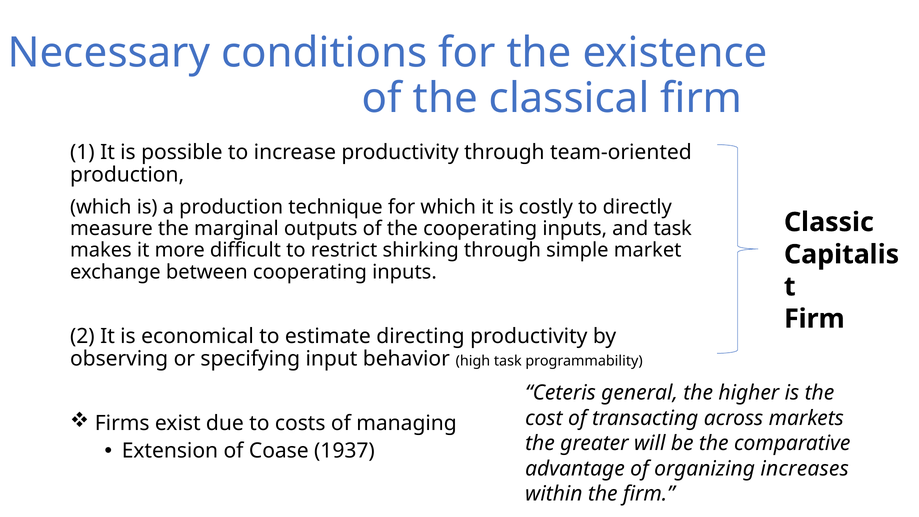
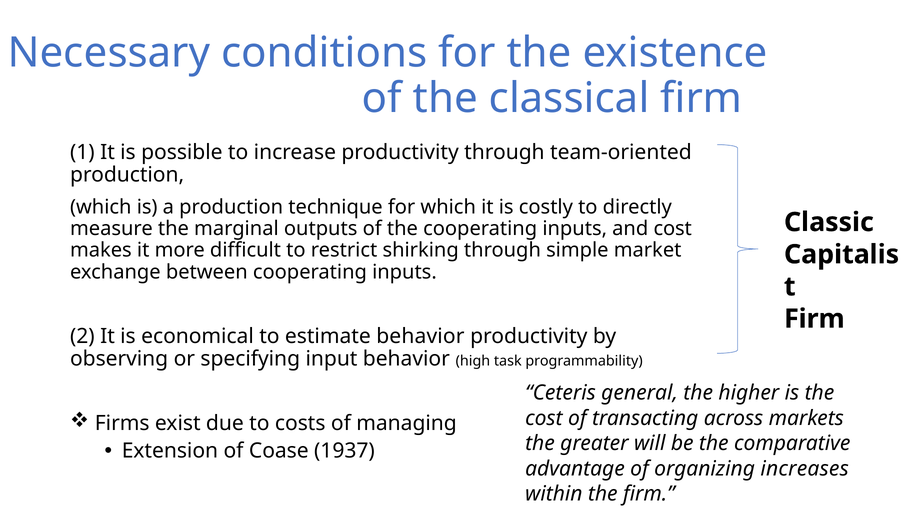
and task: task -> cost
estimate directing: directing -> behavior
